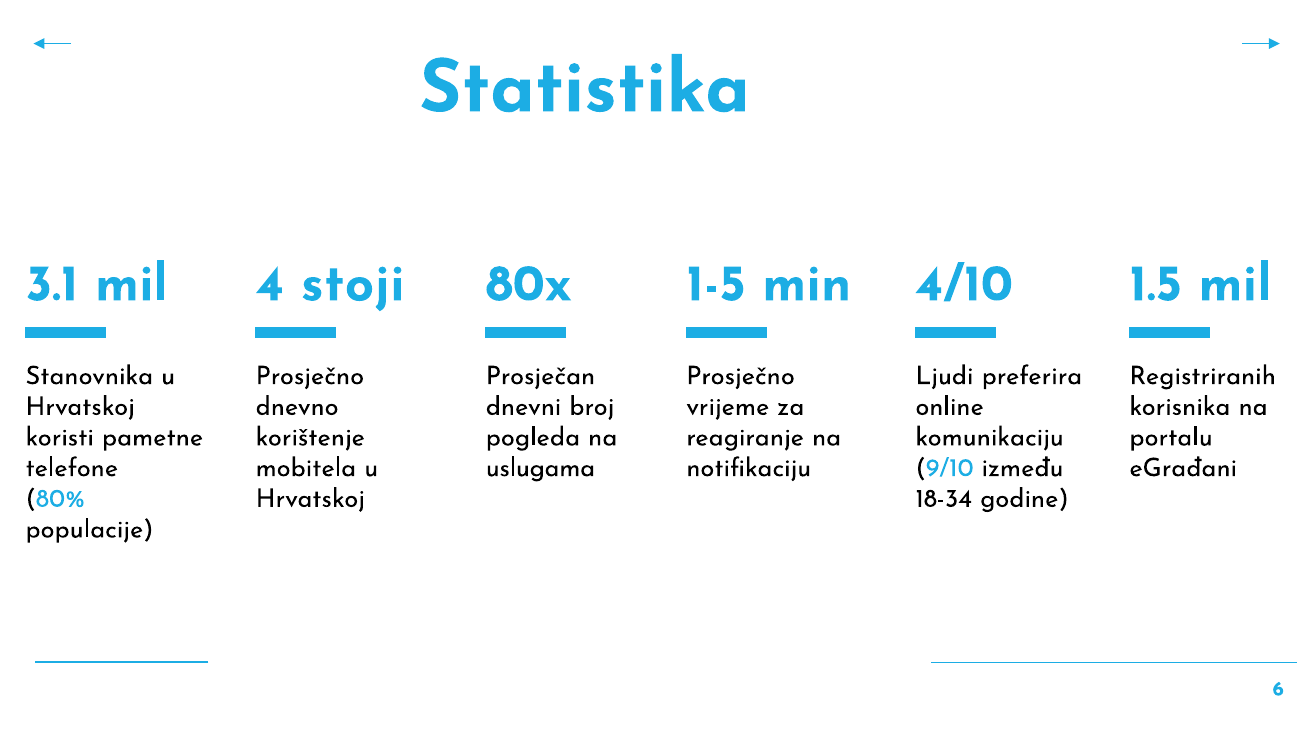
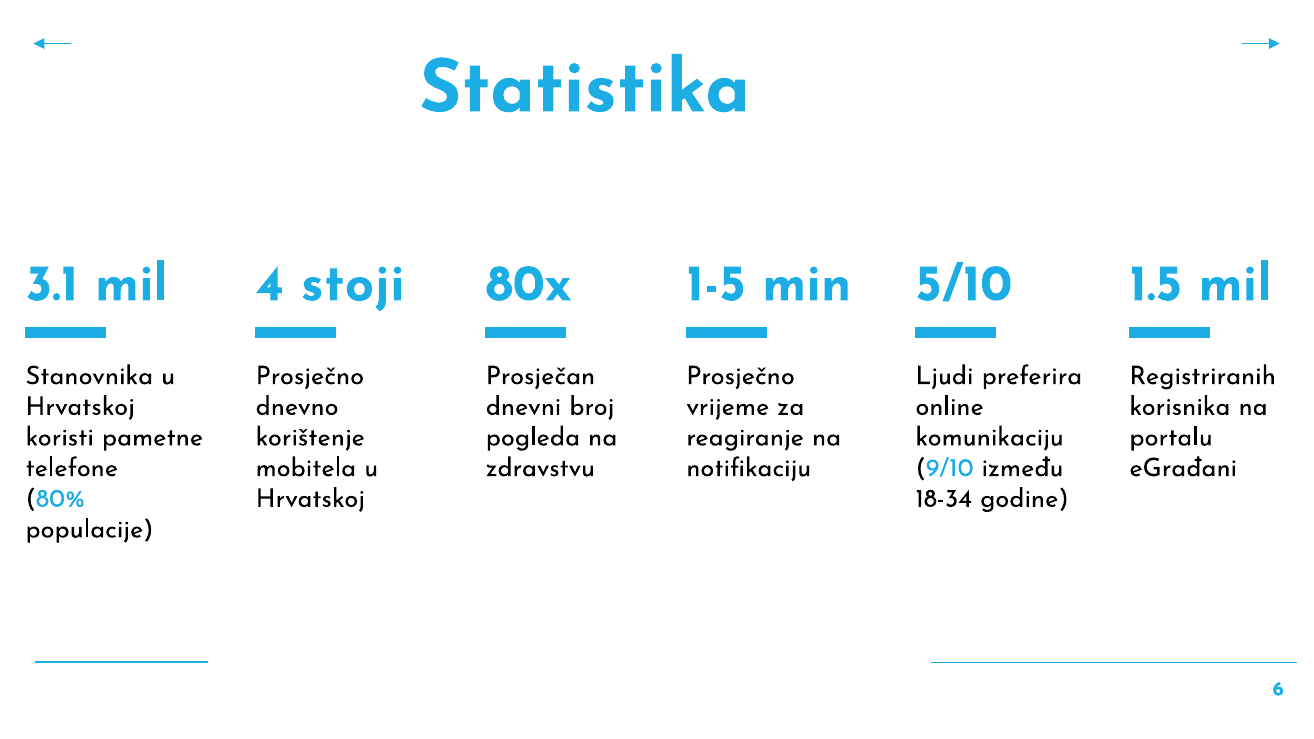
4/10: 4/10 -> 5/10
uslugama: uslugama -> zdravstvu
